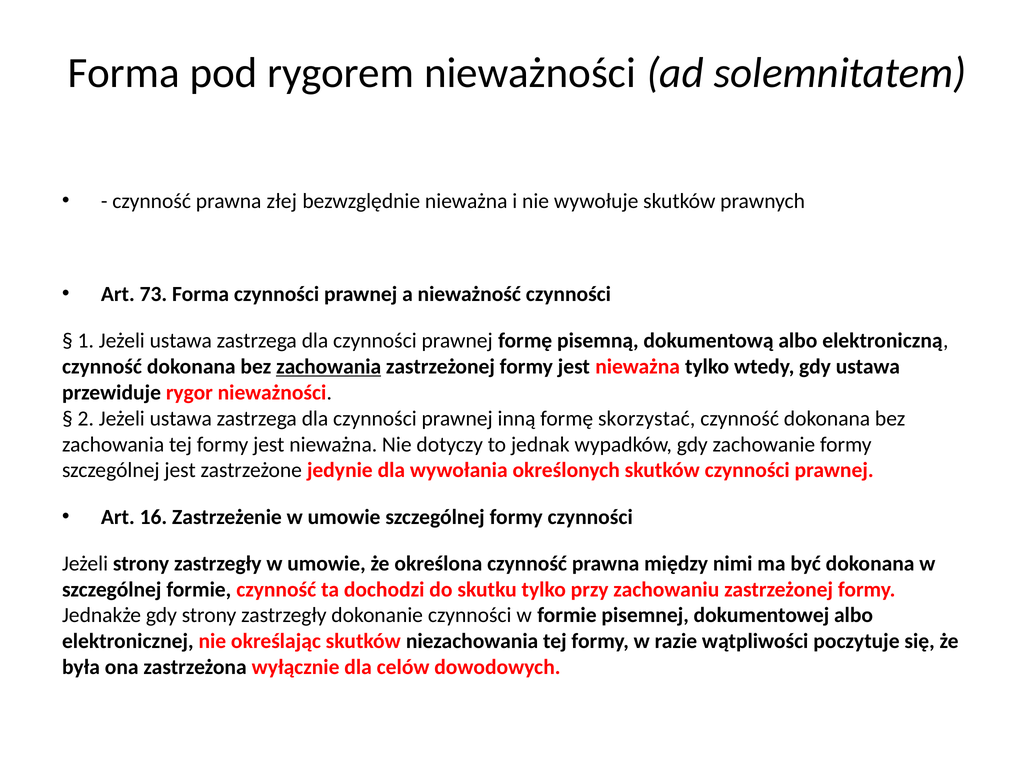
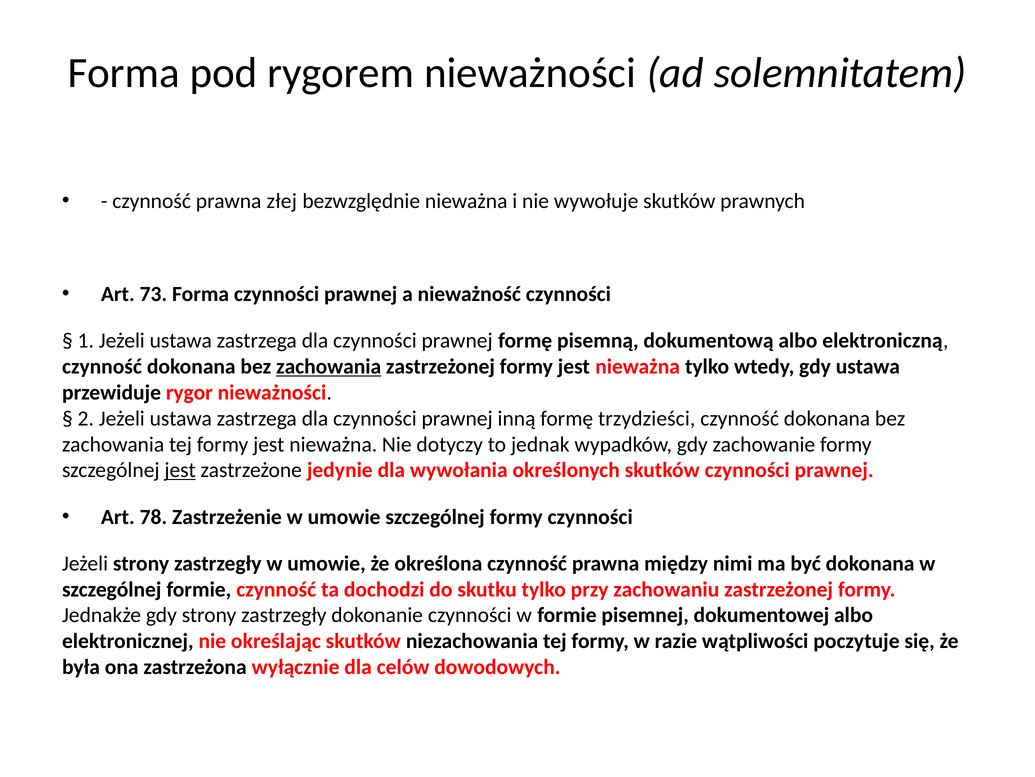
skorzystać: skorzystać -> trzydzieści
jest at (180, 470) underline: none -> present
16: 16 -> 78
